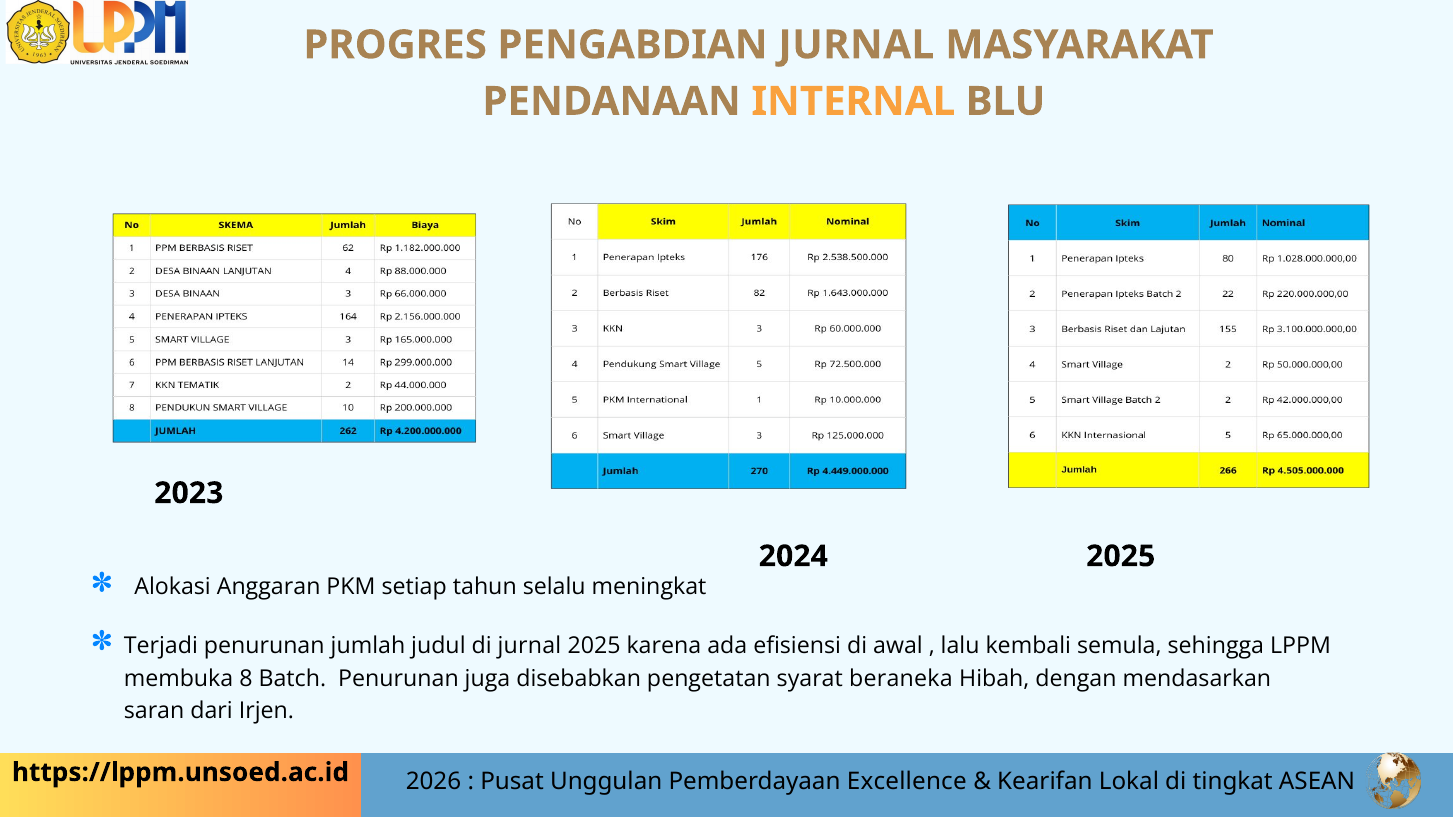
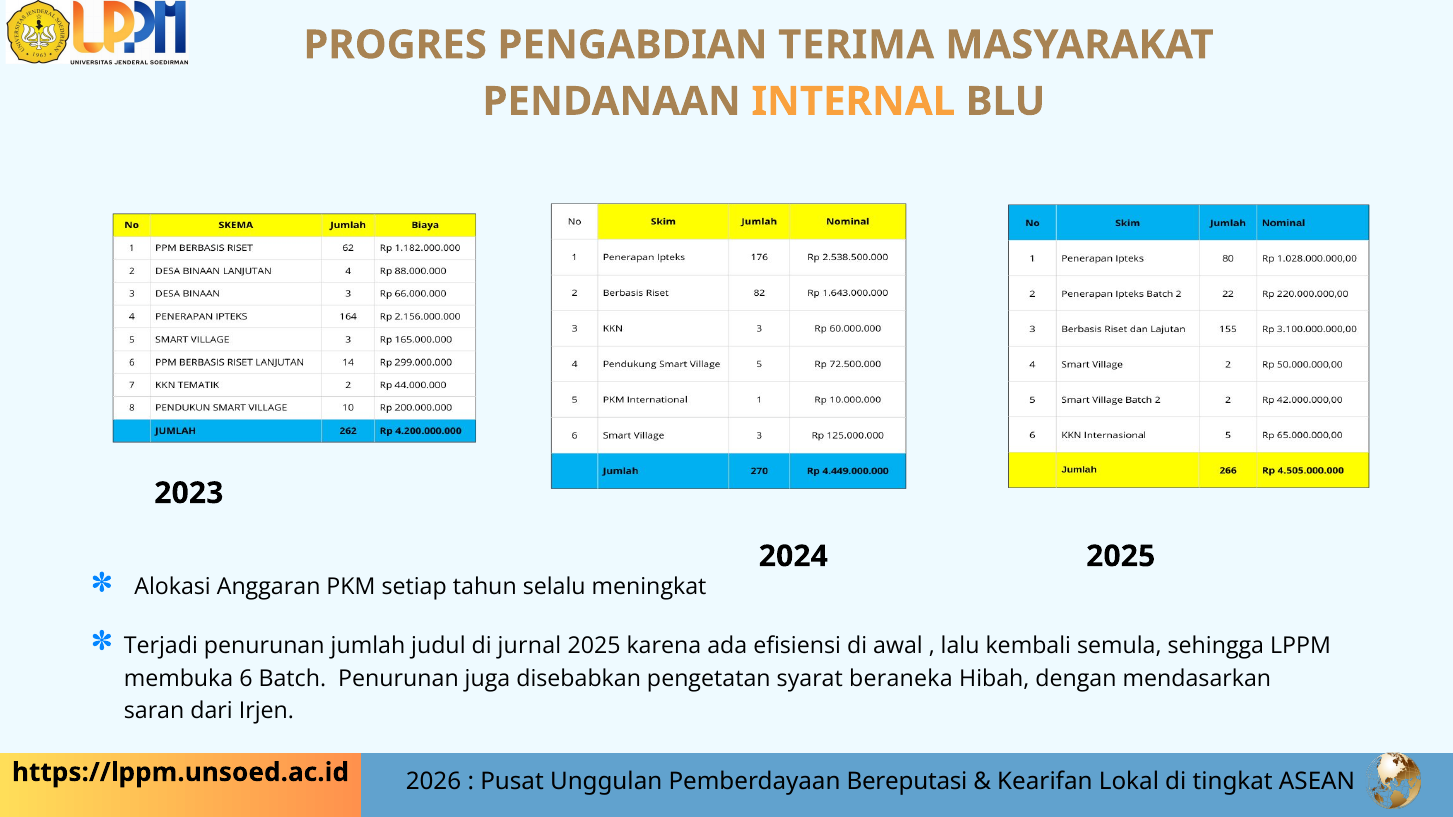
PENGABDIAN JURNAL: JURNAL -> TERIMA
8: 8 -> 6
Excellence: Excellence -> Bereputasi
